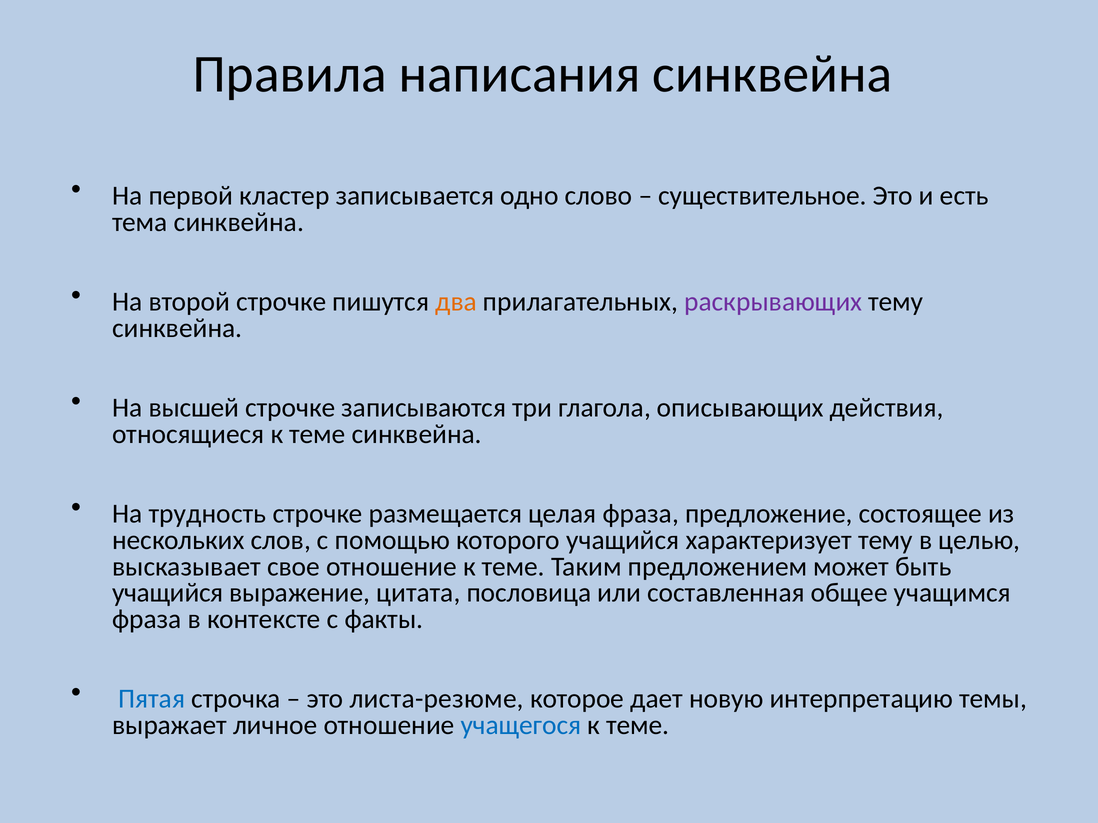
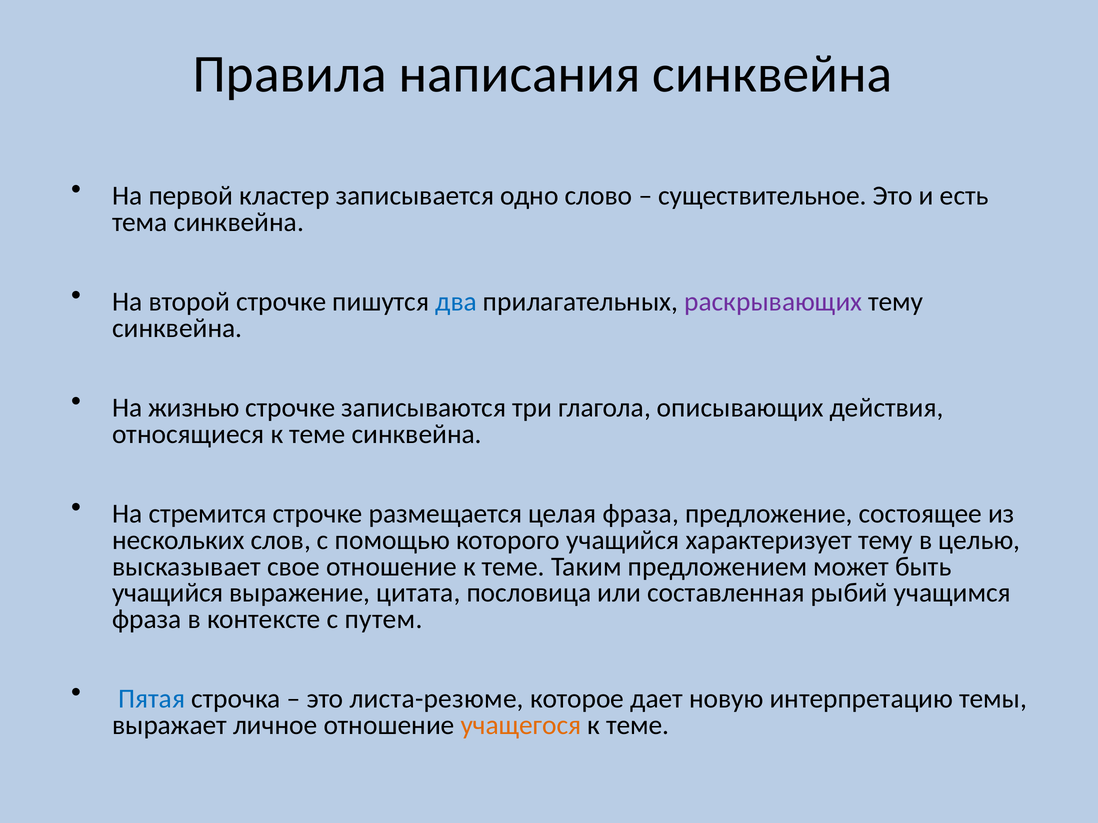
два colour: orange -> blue
высшей: высшей -> жизнью
трудность: трудность -> стремится
общее: общее -> рыбий
факты: факты -> путем
учащегося colour: blue -> orange
